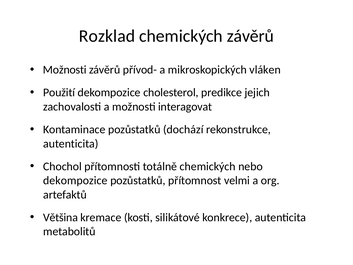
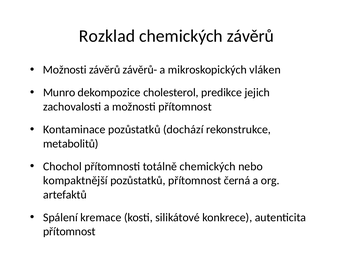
přívod-: přívod- -> závěrů-
Použití: Použití -> Munro
možnosti interagovat: interagovat -> přítomnost
autenticita at (71, 144): autenticita -> metabolitů
dekompozice at (75, 180): dekompozice -> kompaktnější
velmi: velmi -> černá
Většina: Většina -> Spálení
metabolitů at (69, 231): metabolitů -> přítomnost
